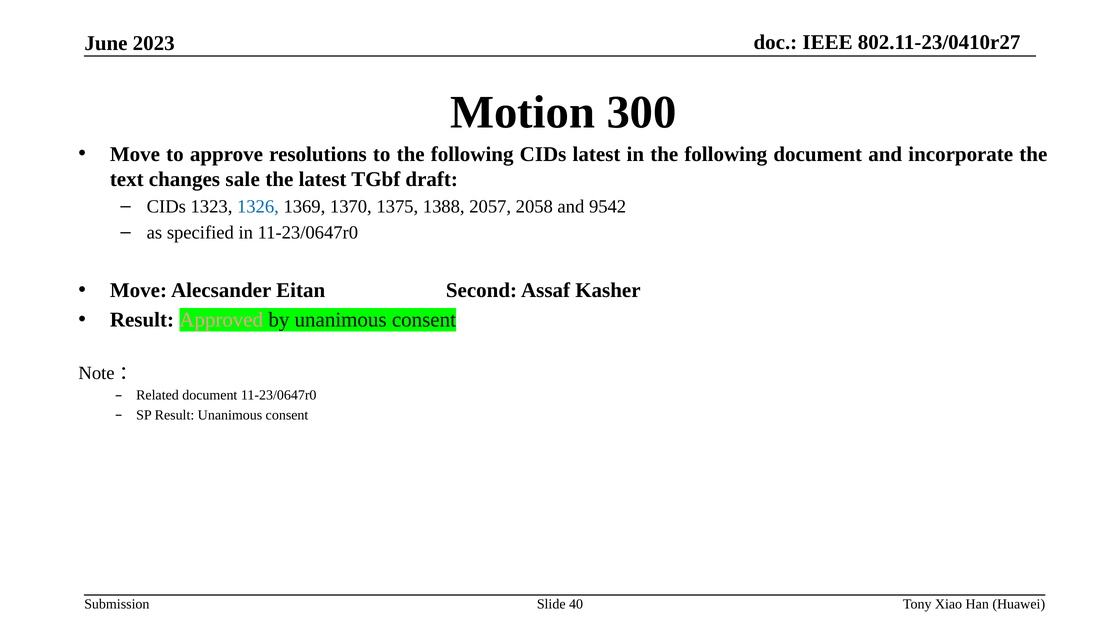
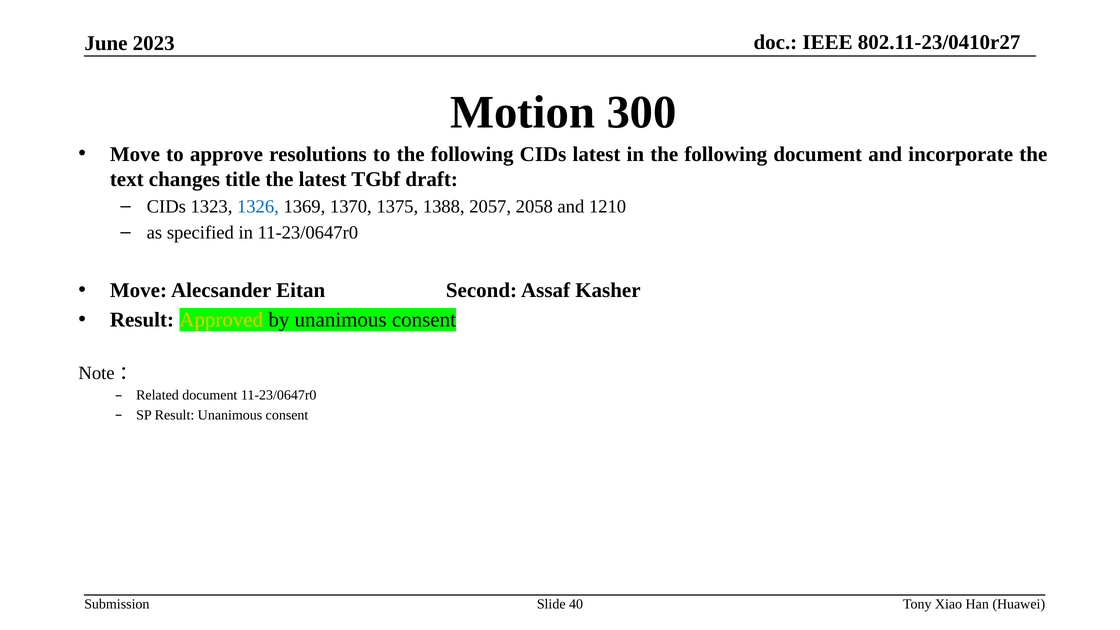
sale: sale -> title
9542: 9542 -> 1210
Approved colour: pink -> yellow
